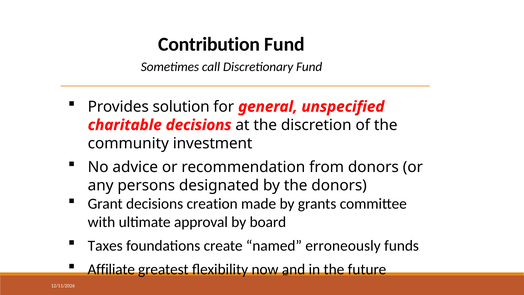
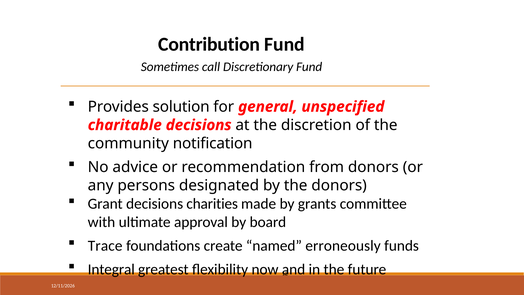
investment: investment -> notification
creation: creation -> charities
Taxes: Taxes -> Trace
Affiliate: Affiliate -> Integral
